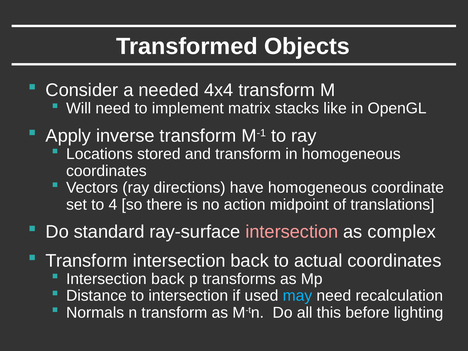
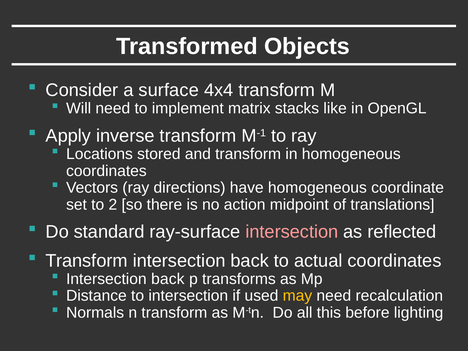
needed: needed -> surface
4: 4 -> 2
complex: complex -> reflected
may colour: light blue -> yellow
